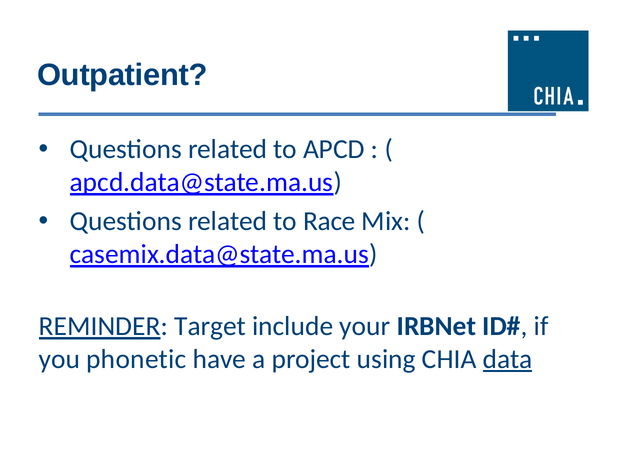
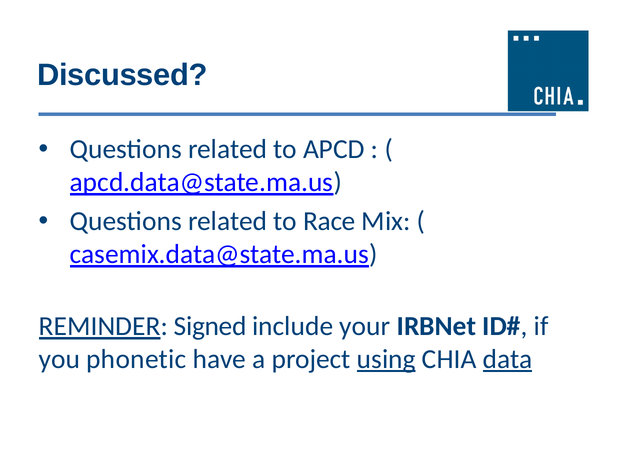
Outpatient: Outpatient -> Discussed
Target: Target -> Signed
using underline: none -> present
